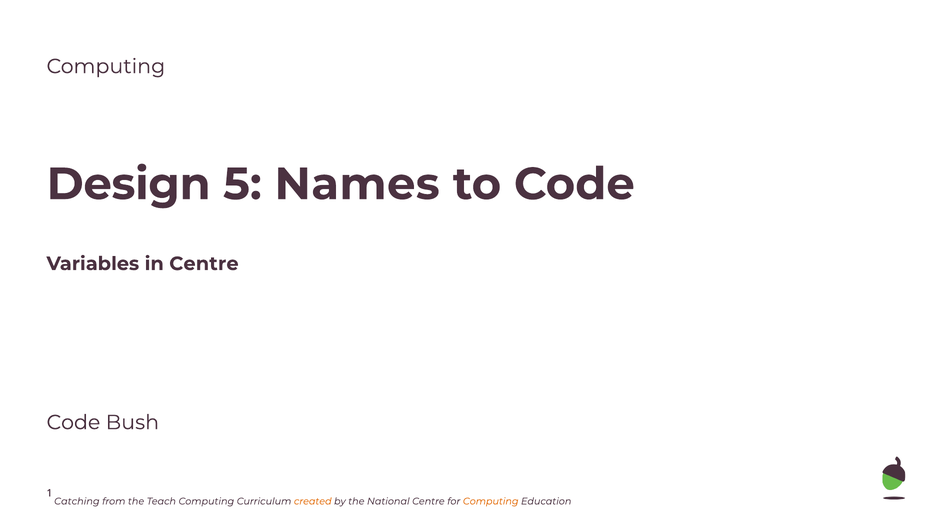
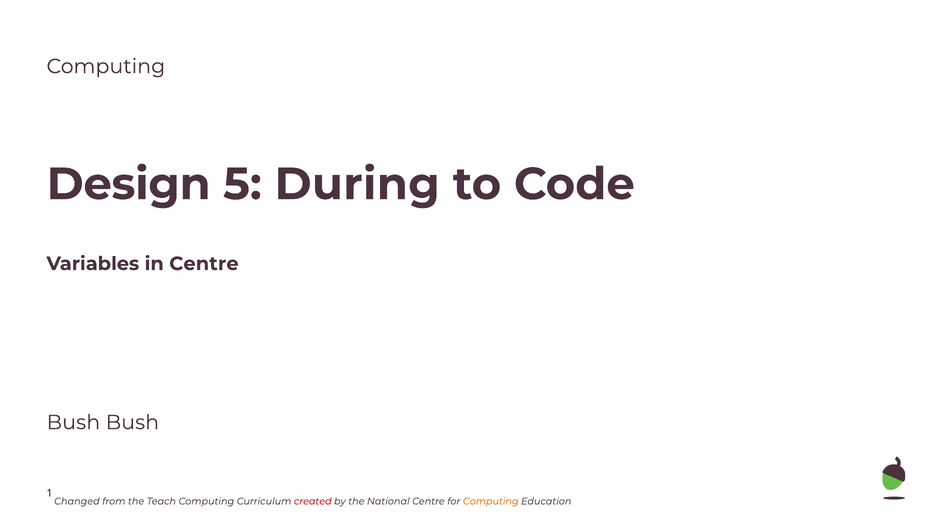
Names: Names -> During
Code at (73, 422): Code -> Bush
Catching: Catching -> Changed
created colour: orange -> red
